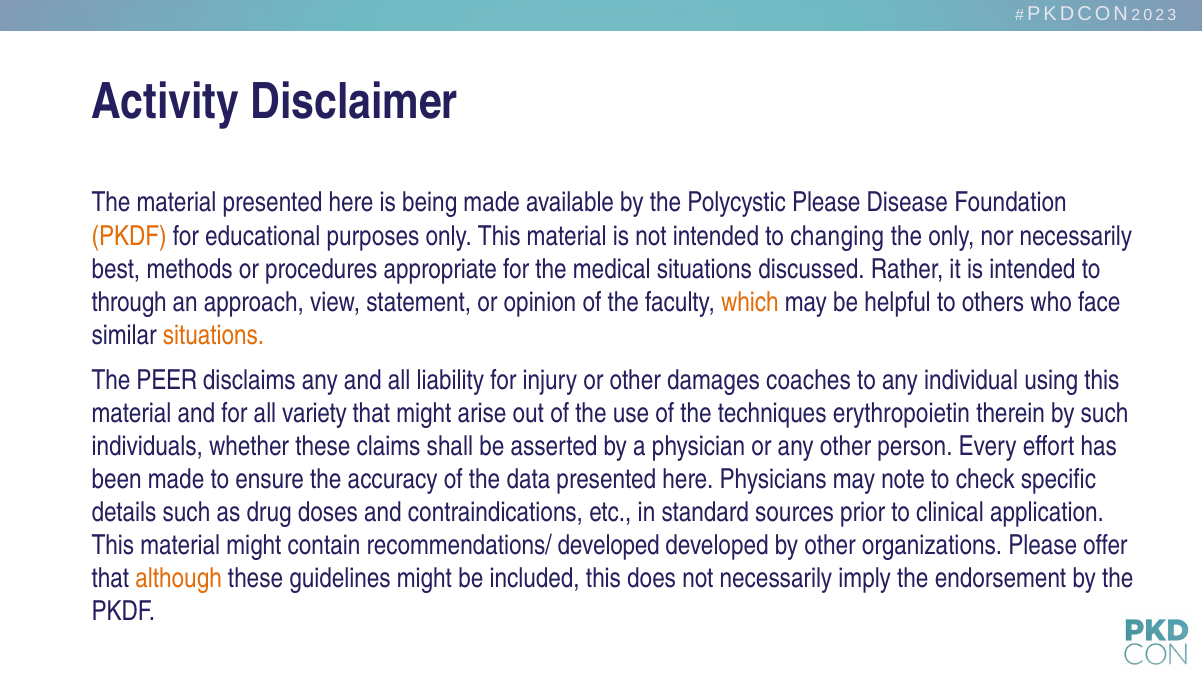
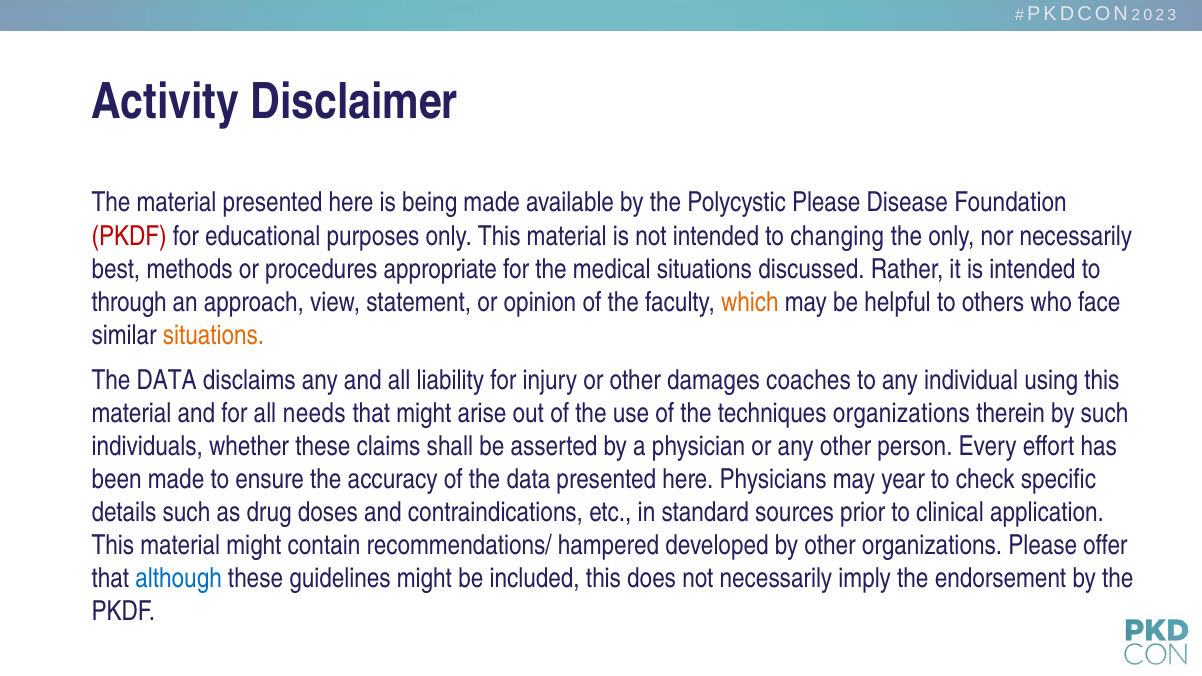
PKDF at (129, 236) colour: orange -> red
PEER at (167, 381): PEER -> DATA
variety: variety -> needs
techniques erythropoietin: erythropoietin -> organizations
note: note -> year
recommendations/ developed: developed -> hampered
although colour: orange -> blue
